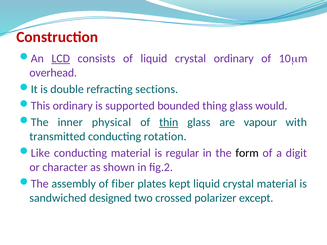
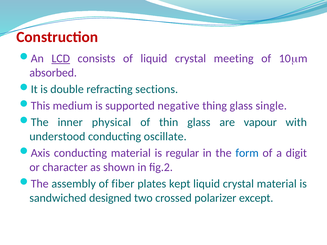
crystal ordinary: ordinary -> meeting
overhead: overhead -> absorbed
This ordinary: ordinary -> medium
bounded: bounded -> negative
would: would -> single
thin underline: present -> none
transmitted: transmitted -> understood
rotation: rotation -> oscillate
Like: Like -> Axis
form colour: black -> blue
